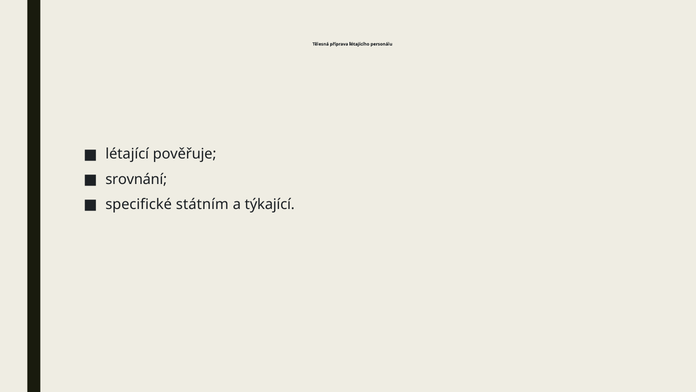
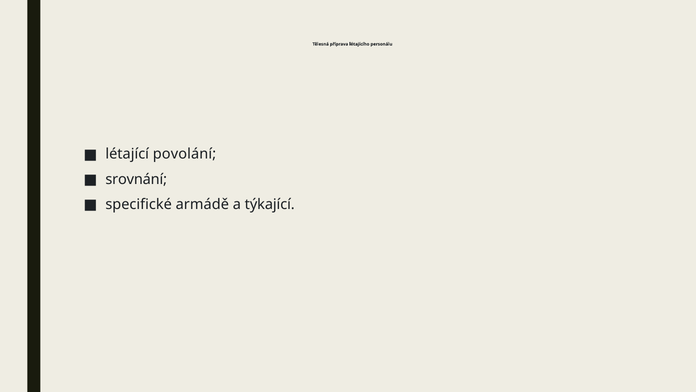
pověřuje: pověřuje -> povolání
státním: státním -> armádě
